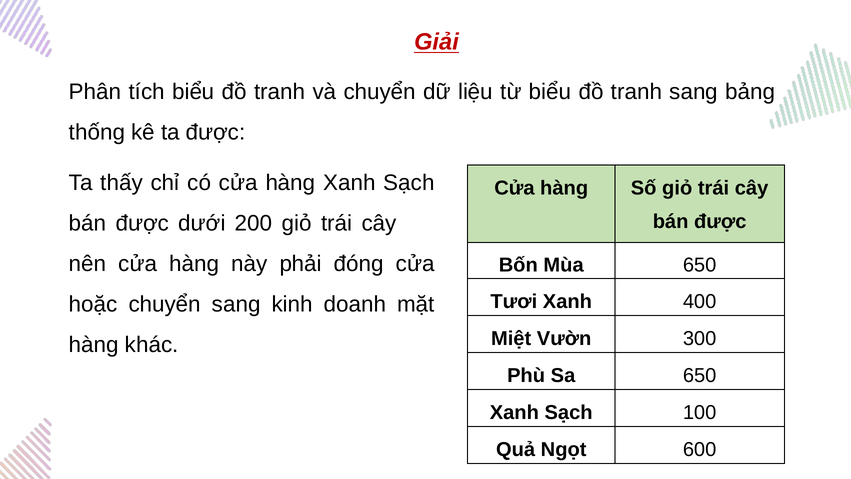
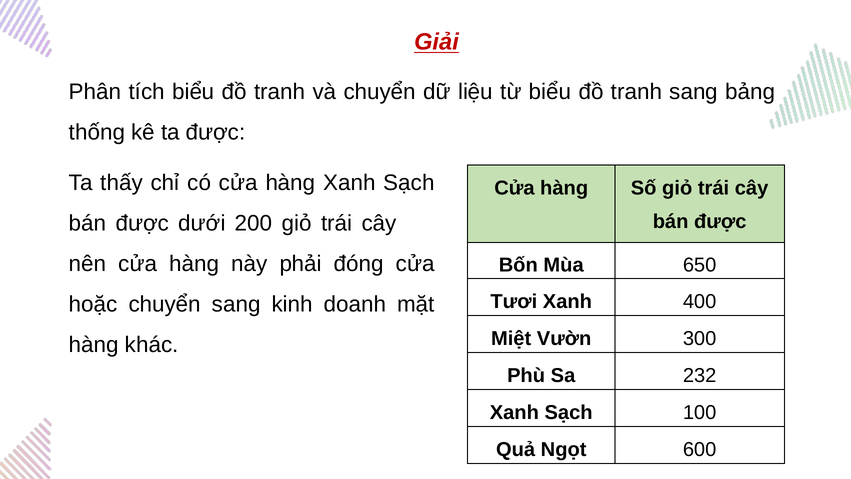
Sa 650: 650 -> 232
